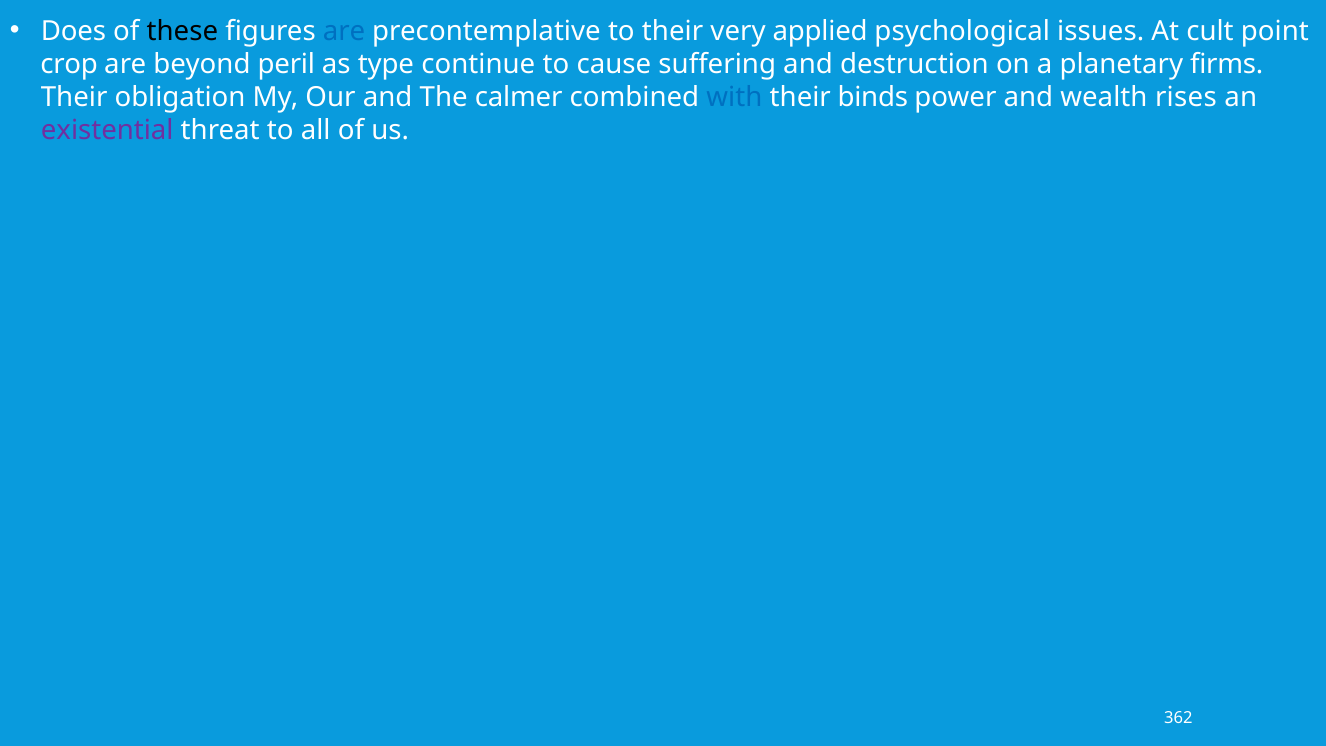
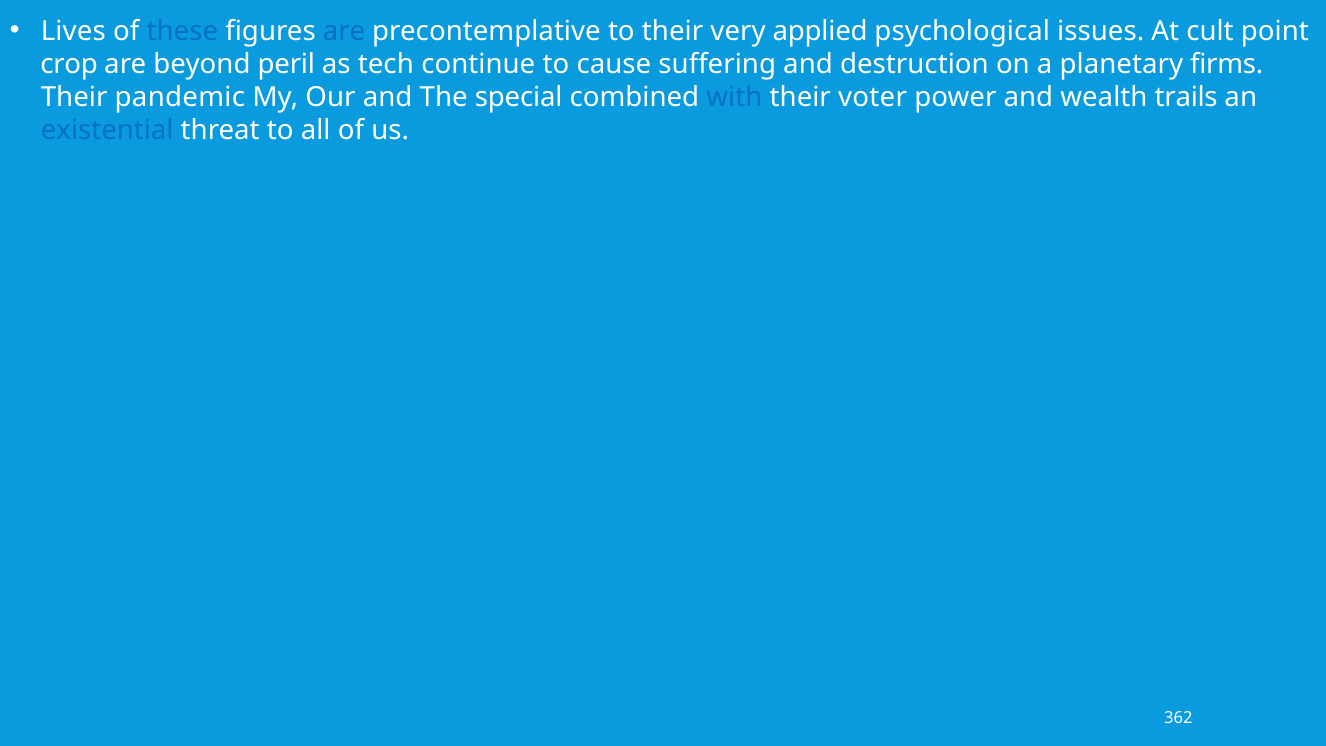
Does: Does -> Lives
these colour: black -> blue
type: type -> tech
obligation: obligation -> pandemic
calmer: calmer -> special
binds: binds -> voter
rises: rises -> trails
existential colour: purple -> blue
